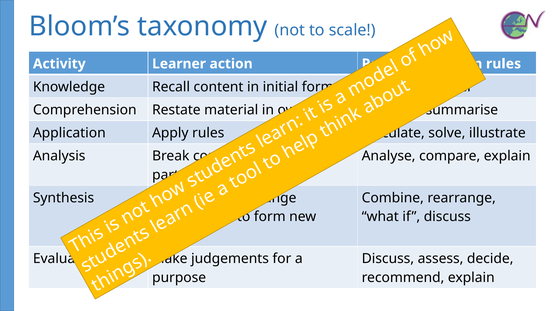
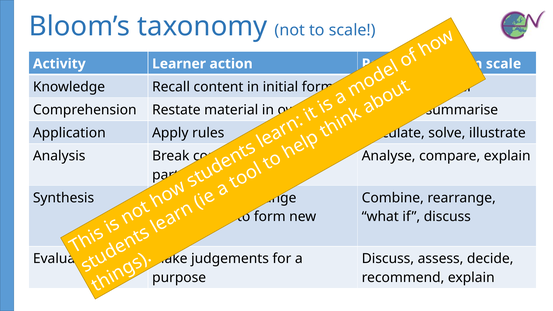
rules at (504, 64): rules -> scale
